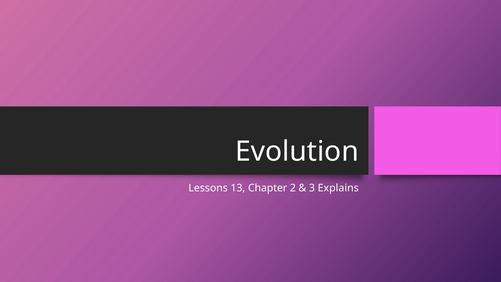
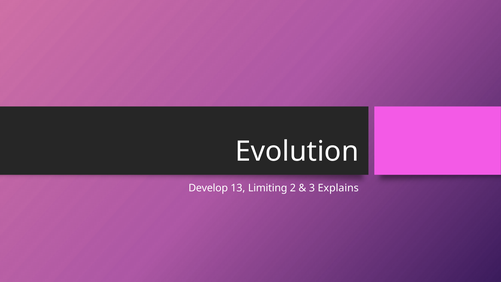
Lessons: Lessons -> Develop
Chapter: Chapter -> Limiting
